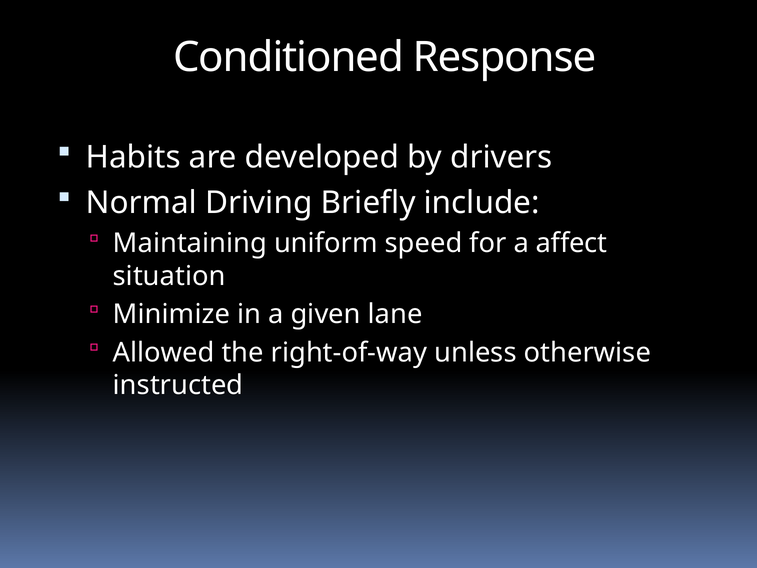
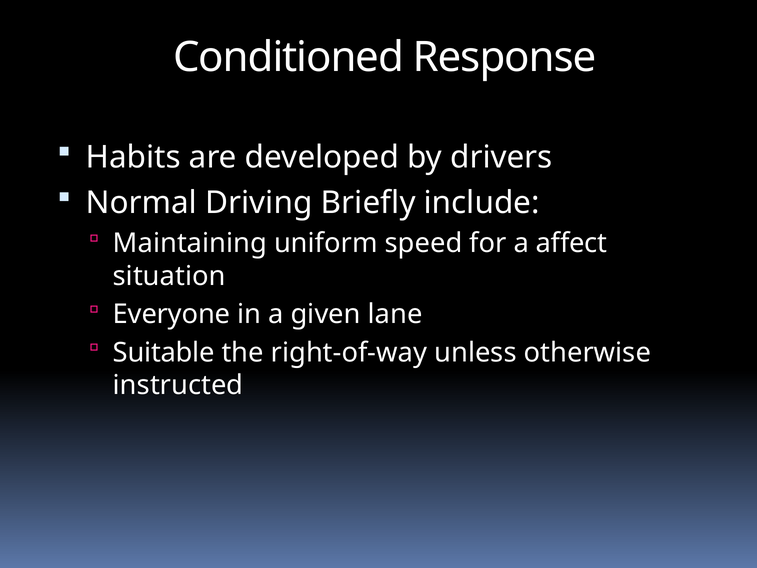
Minimize: Minimize -> Everyone
Allowed: Allowed -> Suitable
